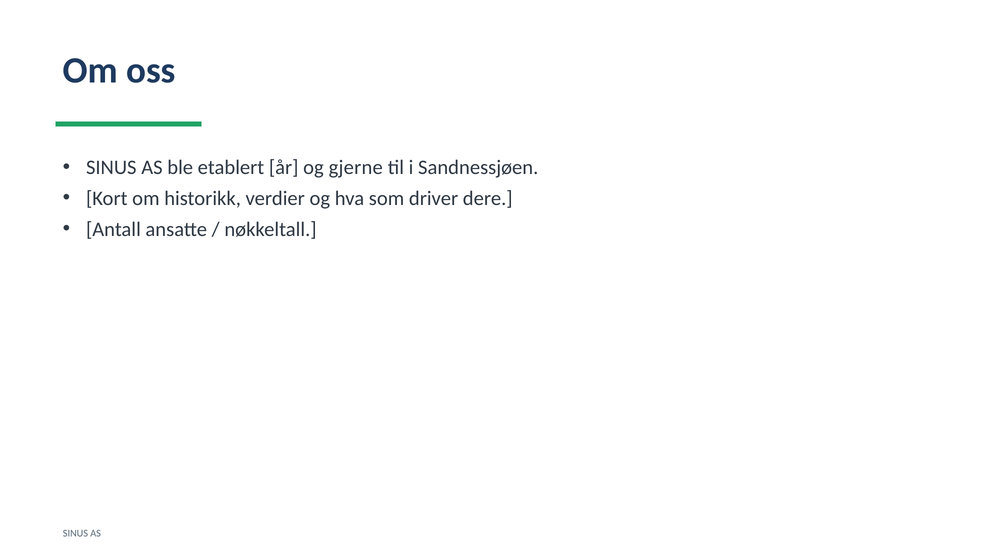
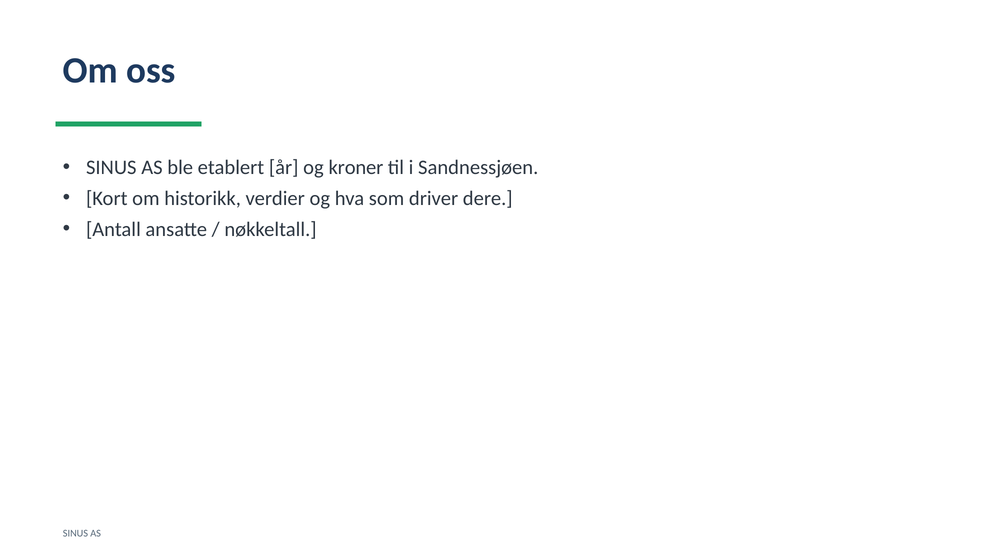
gjerne: gjerne -> kroner
